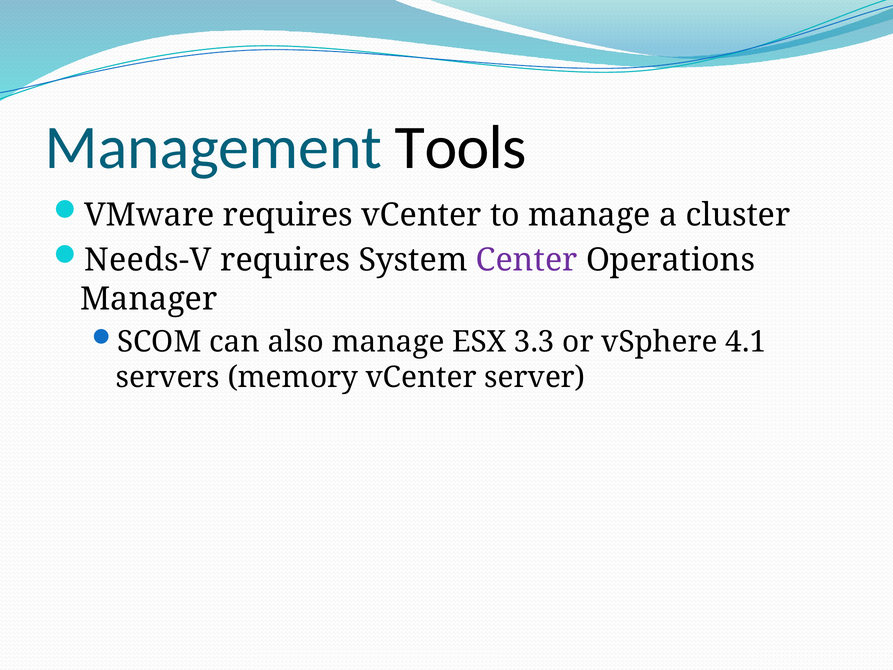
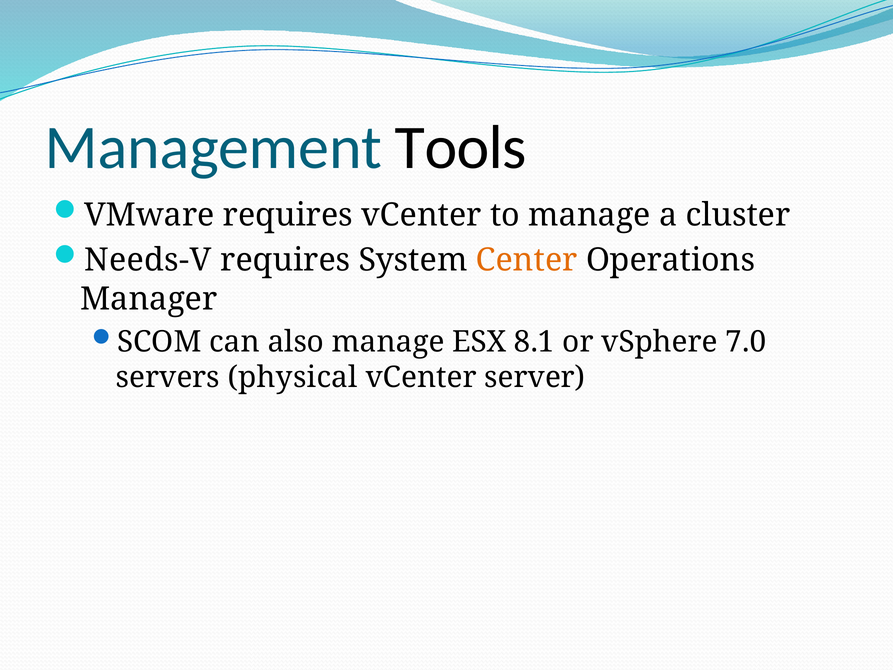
Center colour: purple -> orange
3.3: 3.3 -> 8.1
4.1: 4.1 -> 7.0
memory: memory -> physical
